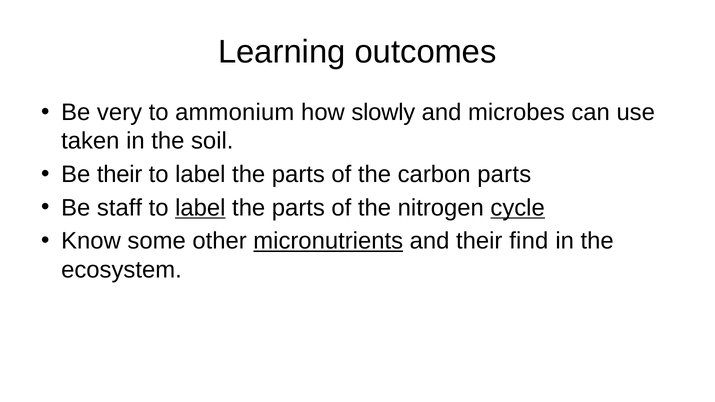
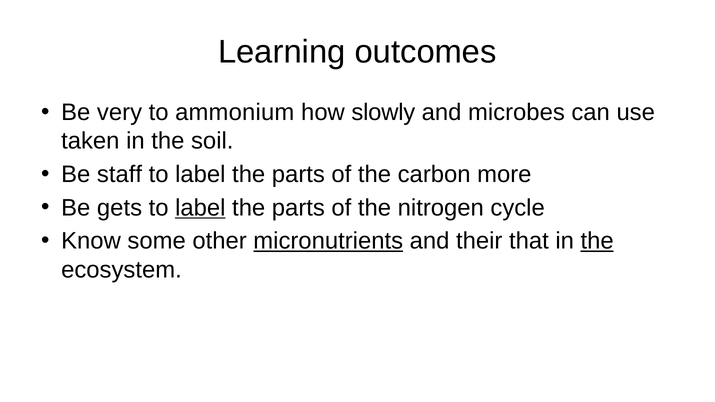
Be their: their -> staff
carbon parts: parts -> more
staff: staff -> gets
cycle underline: present -> none
find: find -> that
the at (597, 241) underline: none -> present
